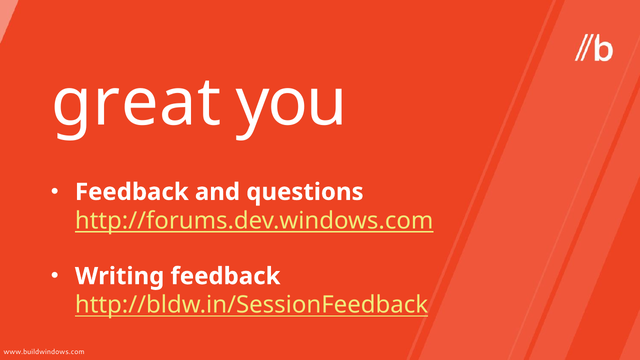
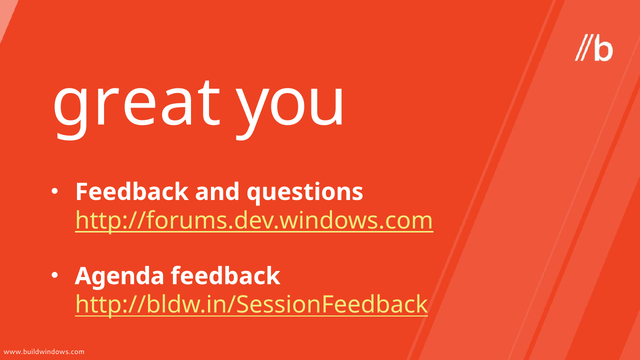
Writing: Writing -> Agenda
